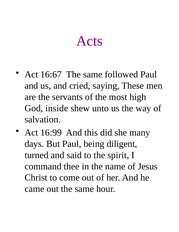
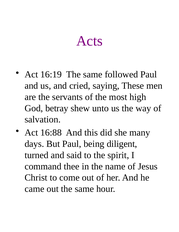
16:67: 16:67 -> 16:19
inside: inside -> betray
16:99: 16:99 -> 16:88
